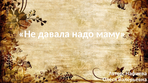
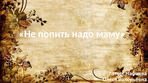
давала: давала -> попить
